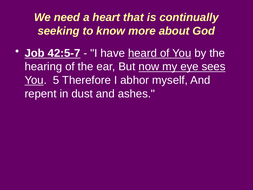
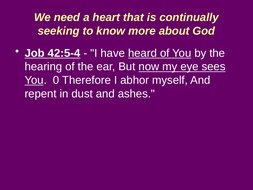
42:5-7: 42:5-7 -> 42:5-4
5: 5 -> 0
